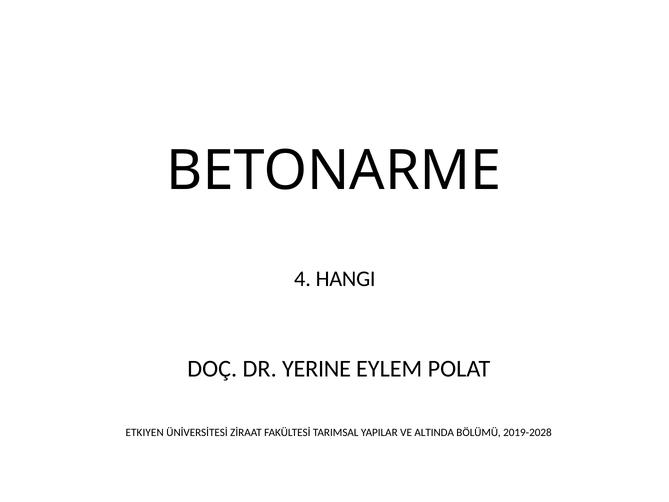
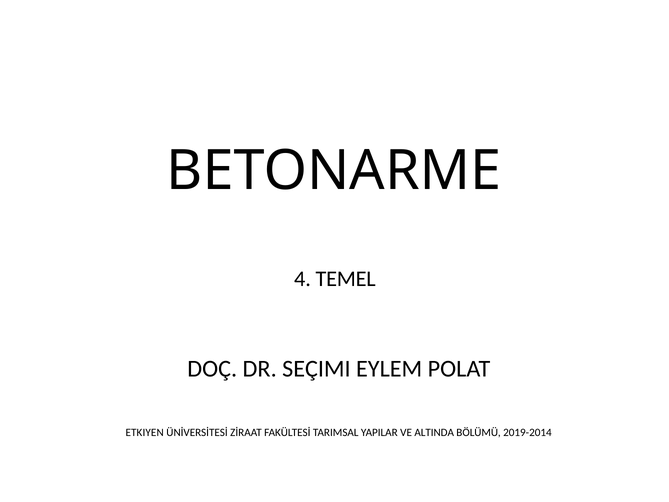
HANGI: HANGI -> TEMEL
YERINE: YERINE -> SEÇIMI
2019-2028: 2019-2028 -> 2019-2014
